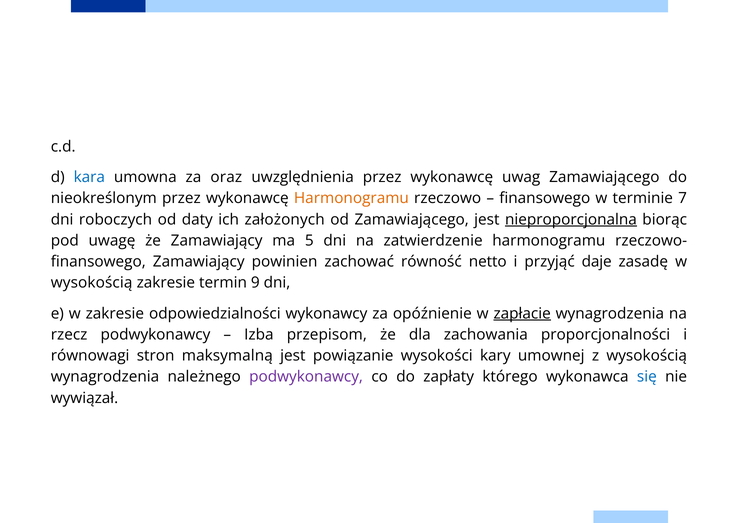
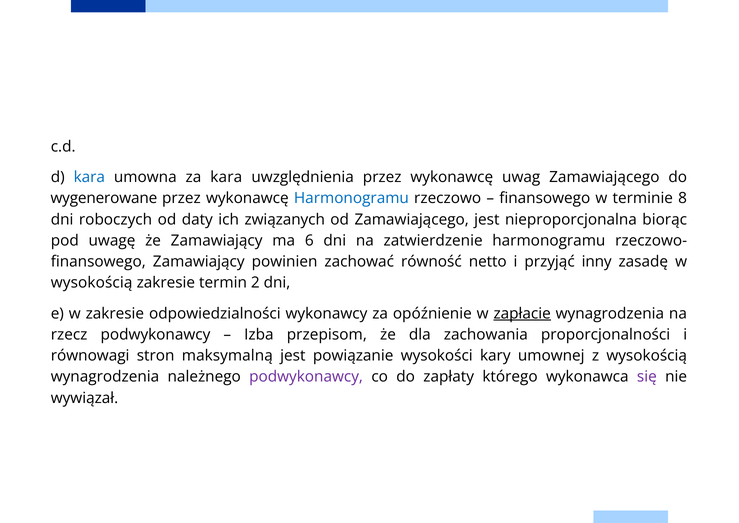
za oraz: oraz -> kara
nieokreślonym: nieokreślonym -> wygenerowane
Harmonogramu at (351, 198) colour: orange -> blue
7: 7 -> 8
założonych: założonych -> związanych
nieproporcjonalna underline: present -> none
5: 5 -> 6
daje: daje -> inny
9: 9 -> 2
się colour: blue -> purple
